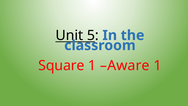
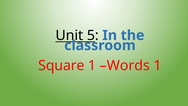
Aware: Aware -> Words
